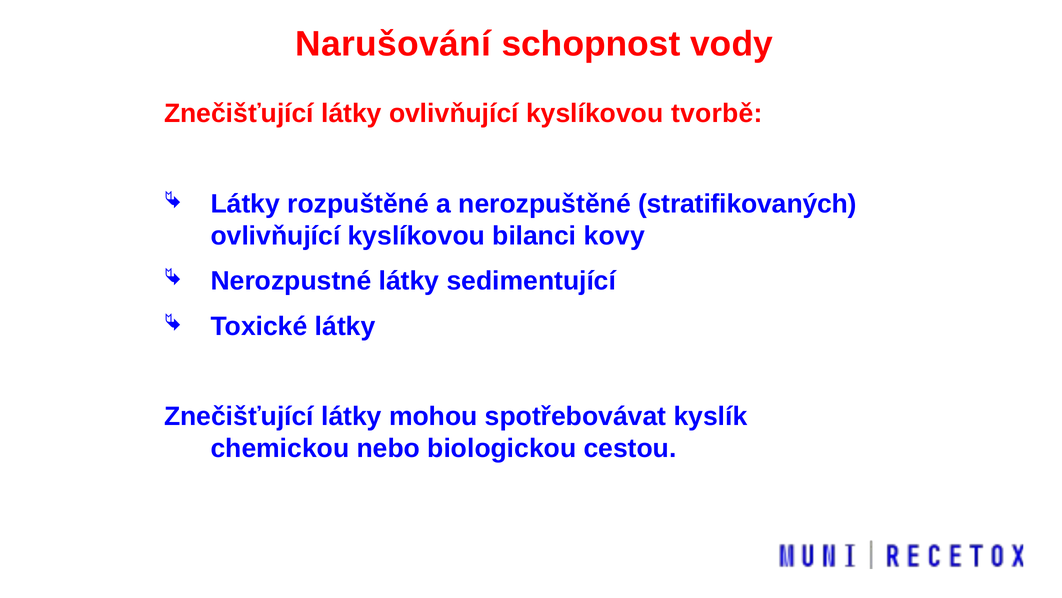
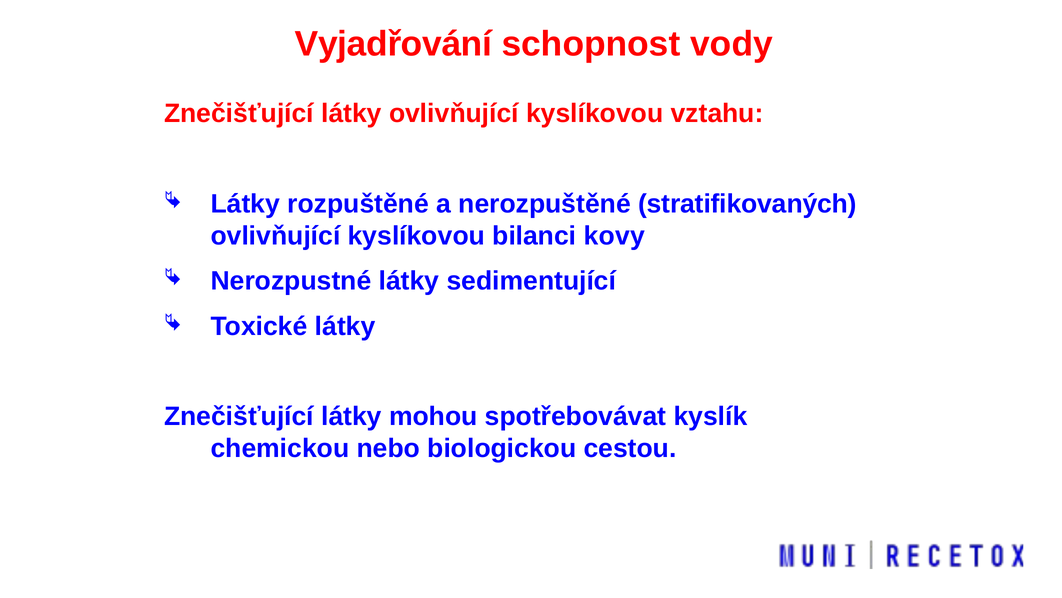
Narušování: Narušování -> Vyjadřování
tvorbě: tvorbě -> vztahu
